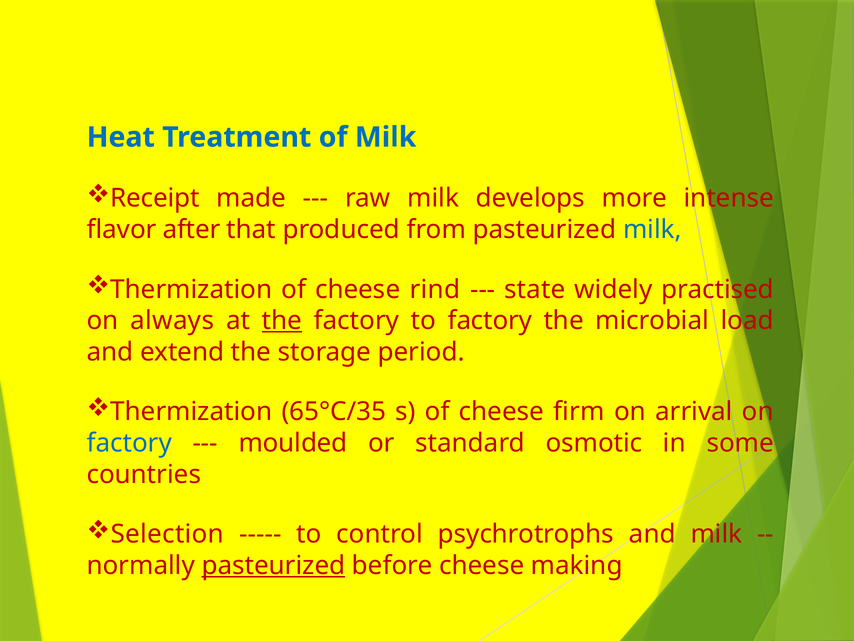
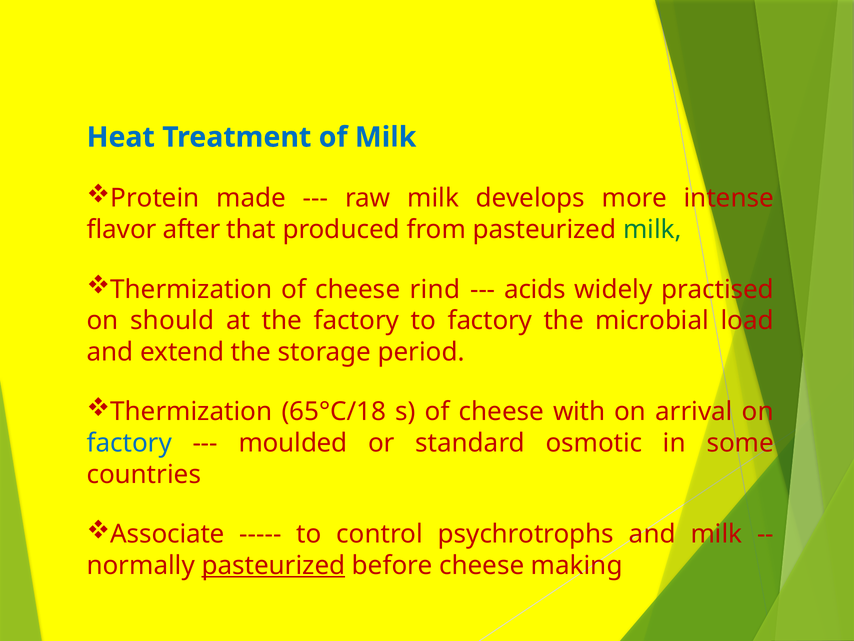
Receipt: Receipt -> Protein
milk at (652, 229) colour: blue -> green
state: state -> acids
always: always -> should
the at (282, 320) underline: present -> none
65°C/35: 65°C/35 -> 65°C/18
firm: firm -> with
Selection: Selection -> Associate
